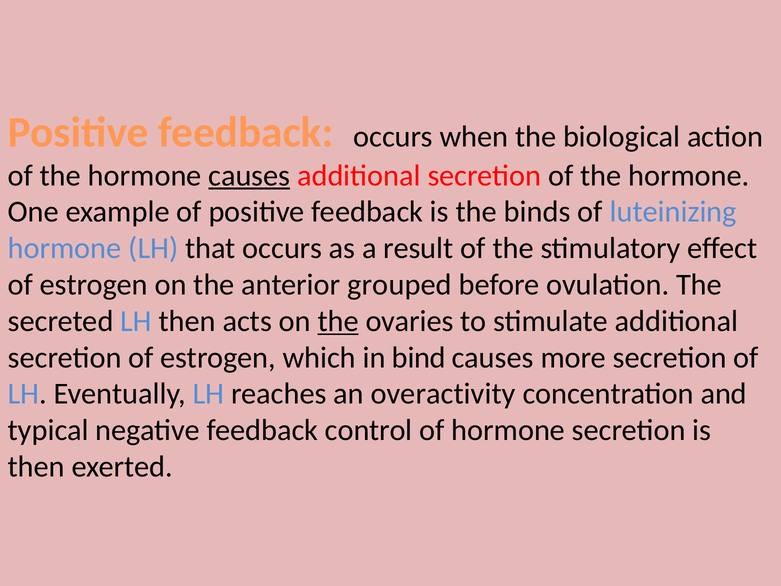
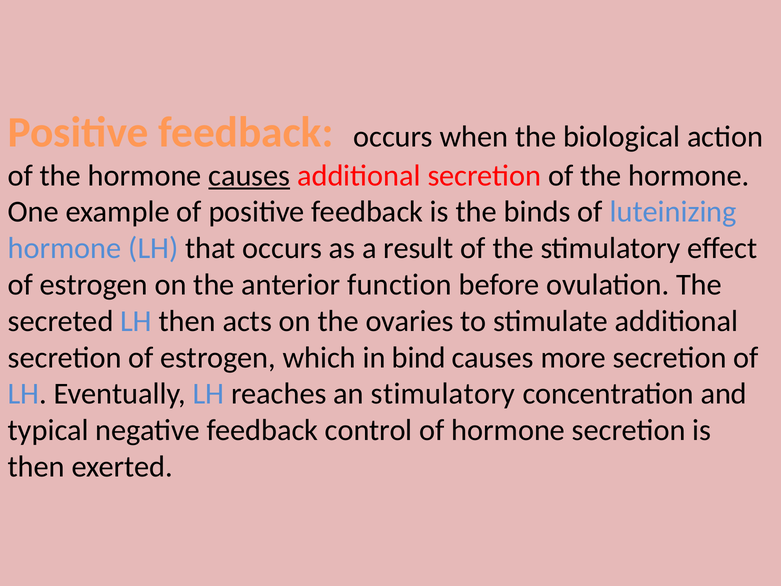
grouped: grouped -> function
the at (338, 321) underline: present -> none
an overactivity: overactivity -> stimulatory
